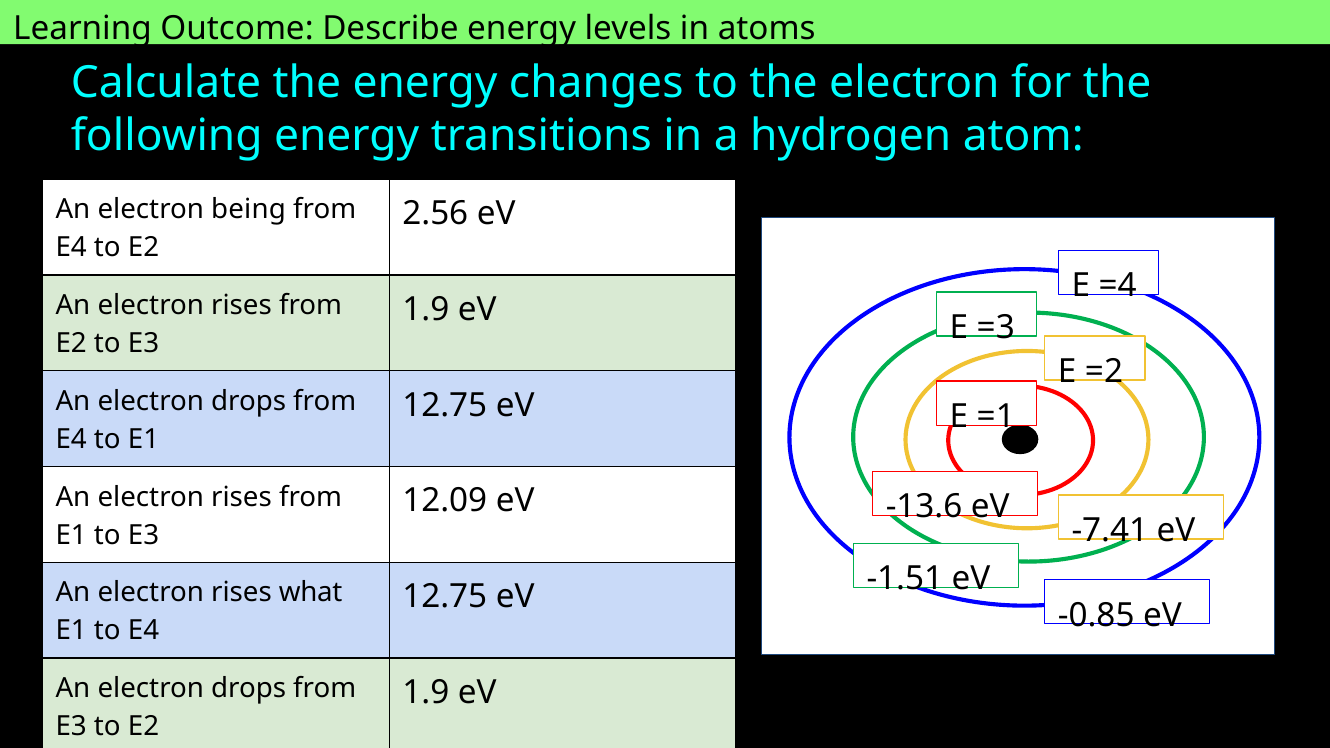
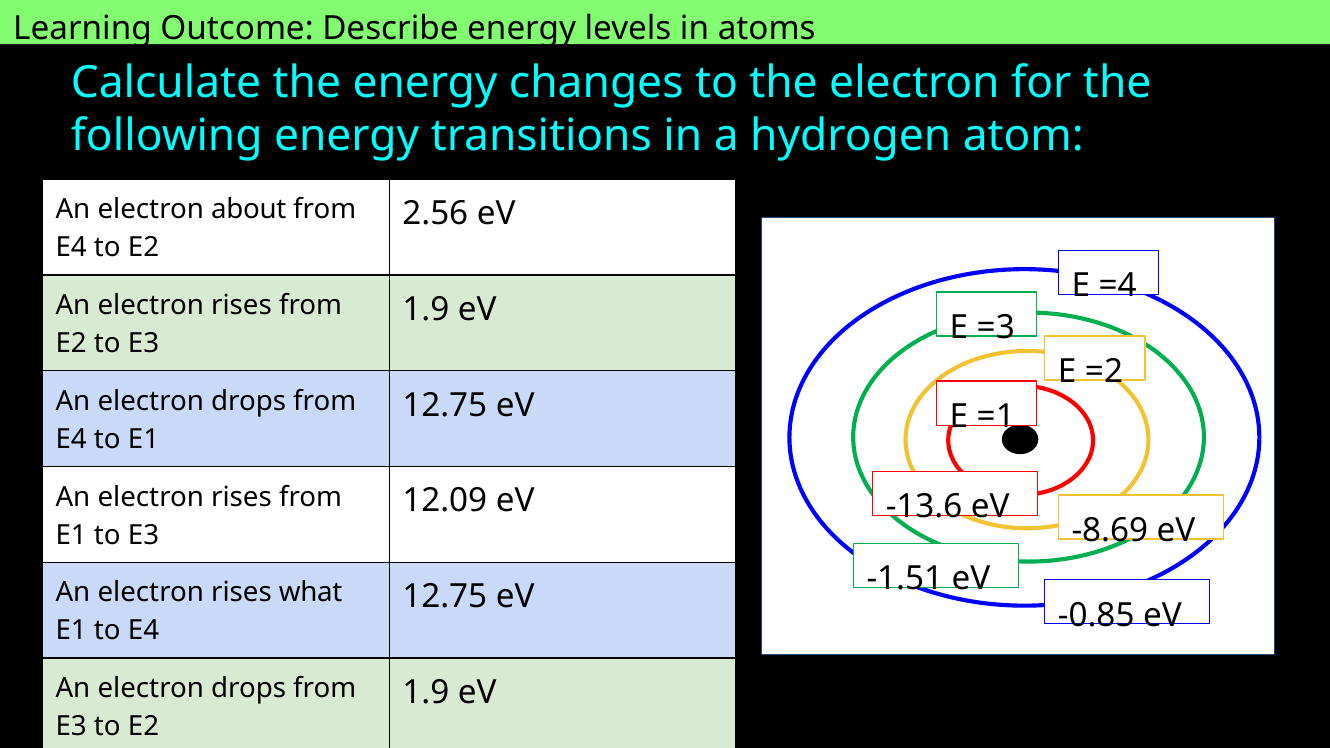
being: being -> about
-7.41: -7.41 -> -8.69
